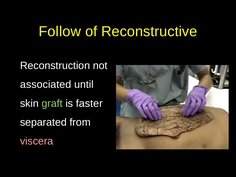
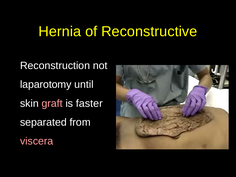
Follow: Follow -> Hernia
associated: associated -> laparotomy
graft colour: light green -> pink
